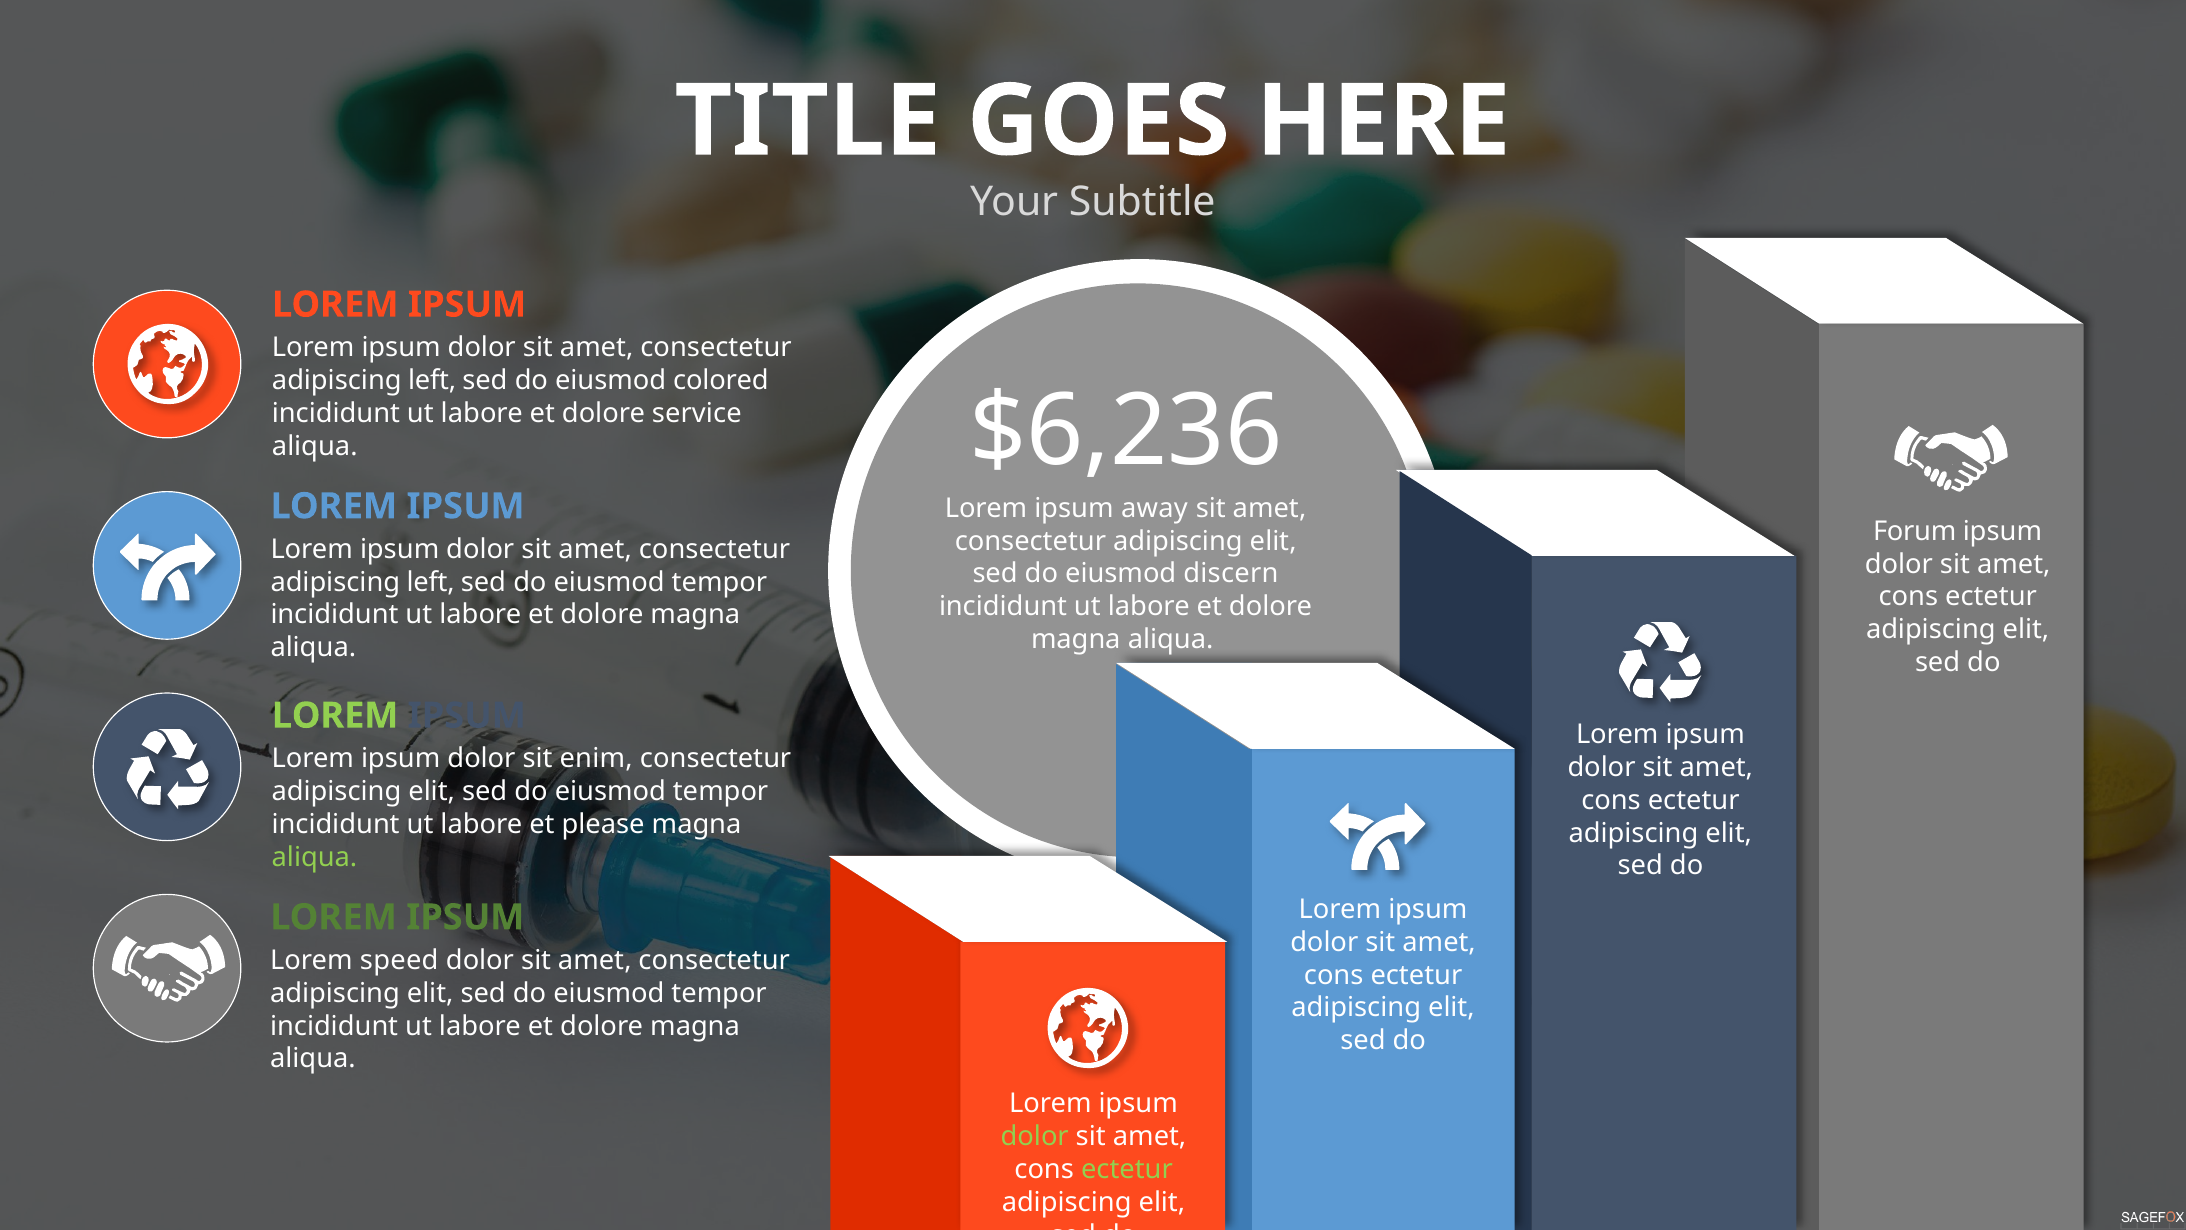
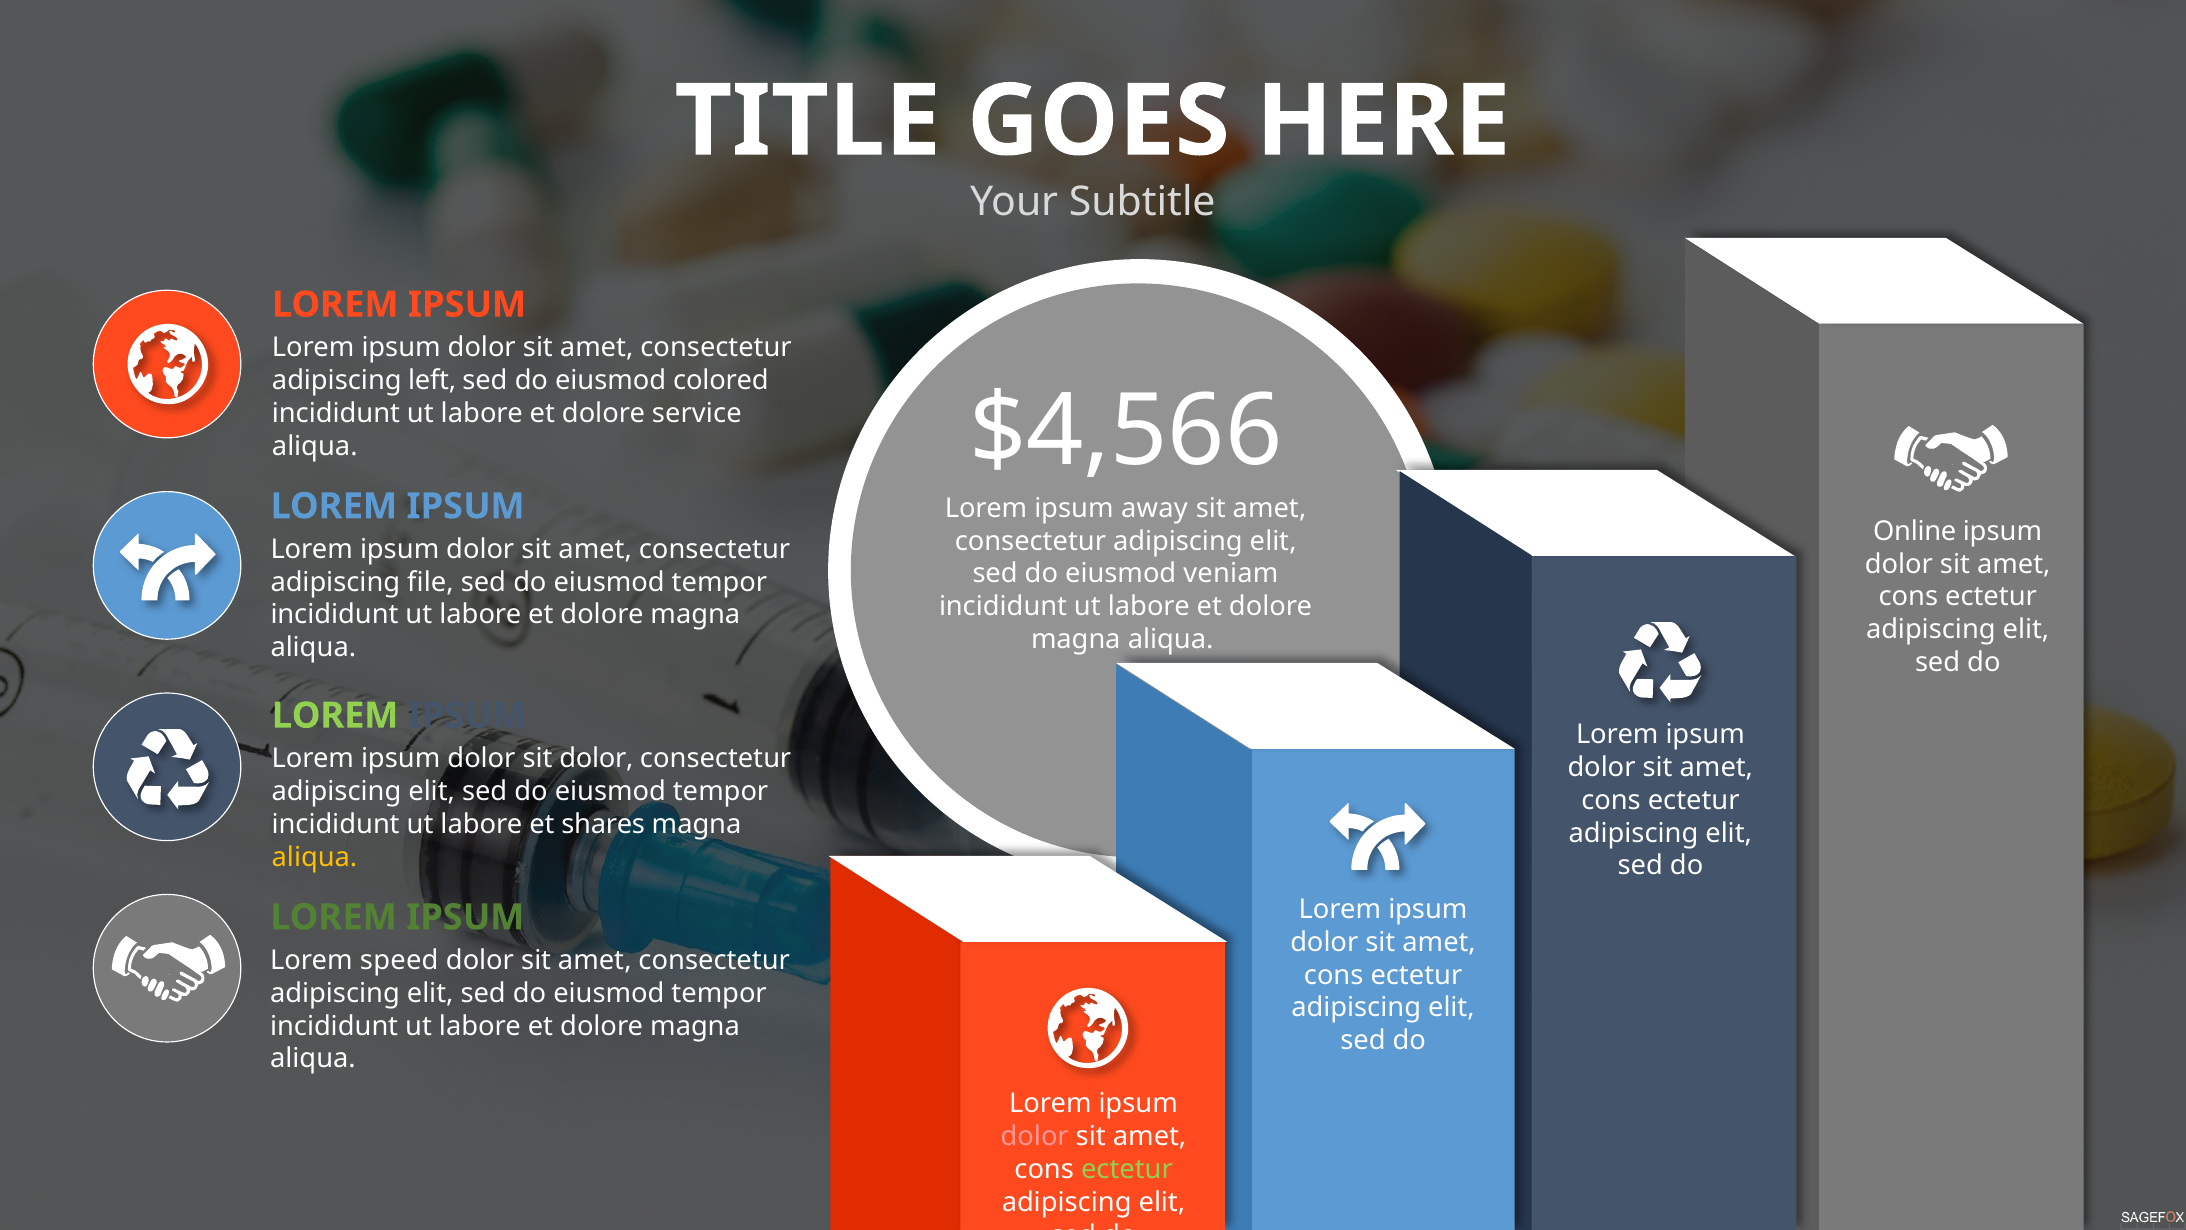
$6,236: $6,236 -> $4,566
Forum: Forum -> Online
discern: discern -> veniam
left at (431, 582): left -> file
sit enim: enim -> dolor
please: please -> shares
aliqua at (314, 857) colour: light green -> yellow
dolor at (1035, 1136) colour: light green -> pink
